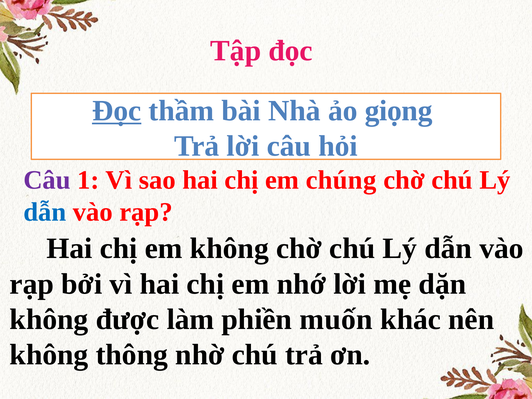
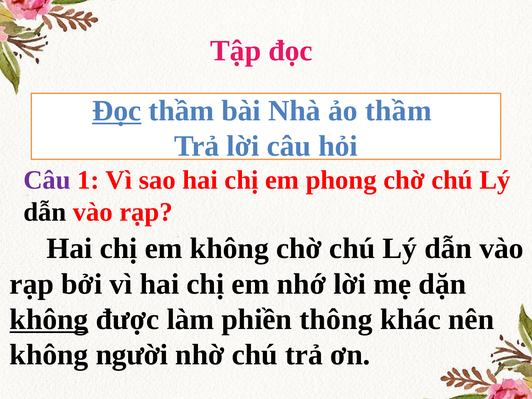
ảo giọng: giọng -> thầm
chúng: chúng -> phong
dẫn at (45, 212) colour: blue -> black
không at (49, 319) underline: none -> present
muốn: muốn -> thông
thông: thông -> người
